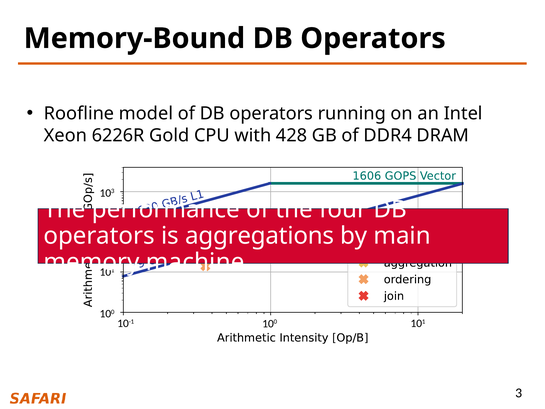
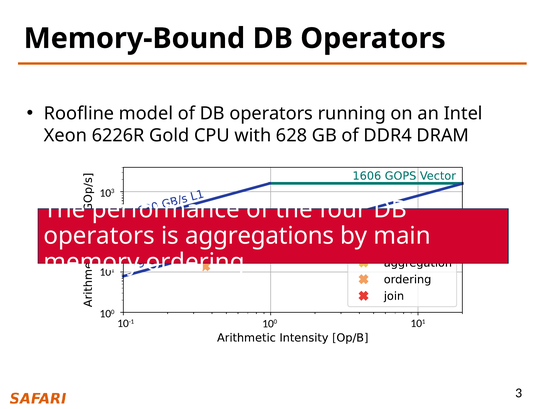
428: 428 -> 628
machine: machine -> ordering
